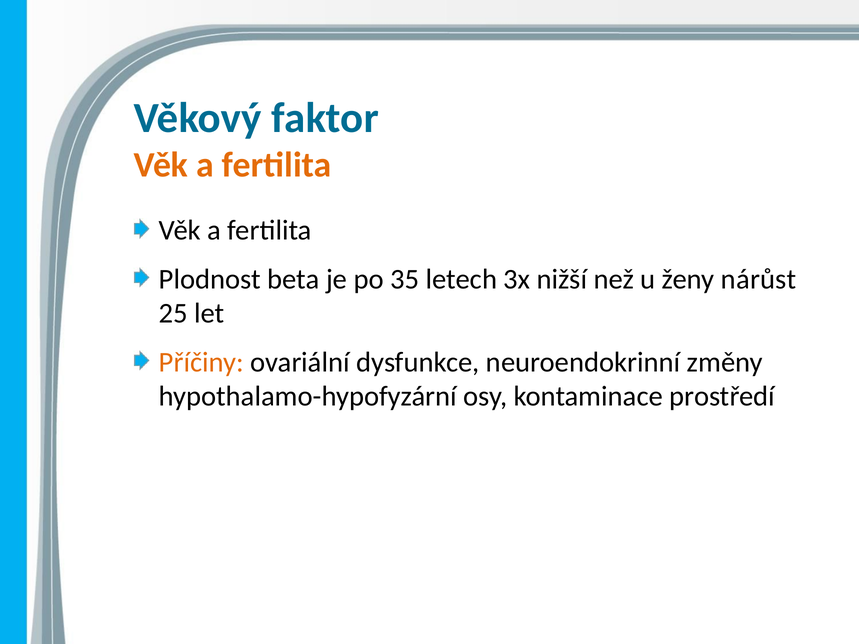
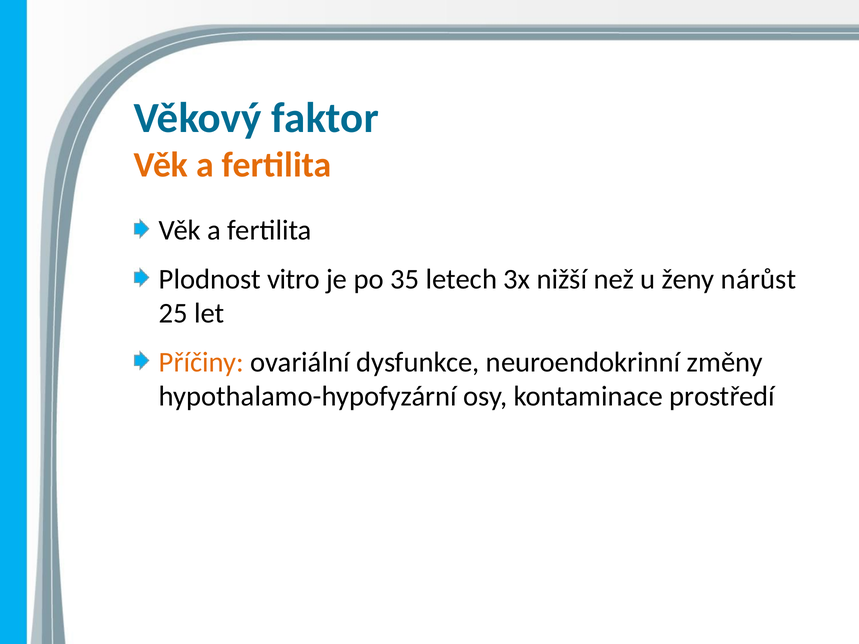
beta: beta -> vitro
